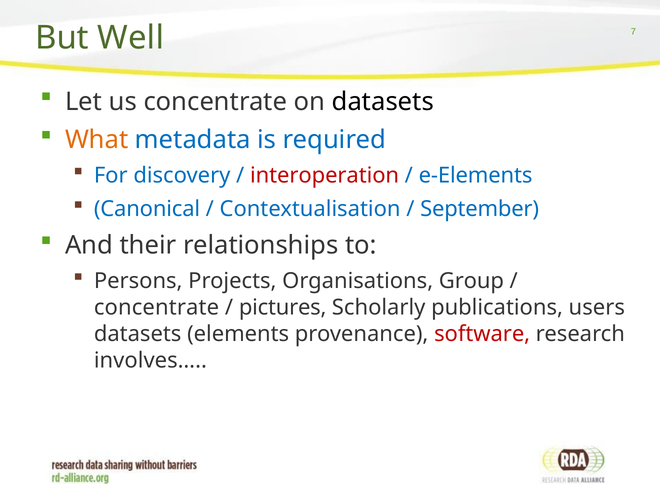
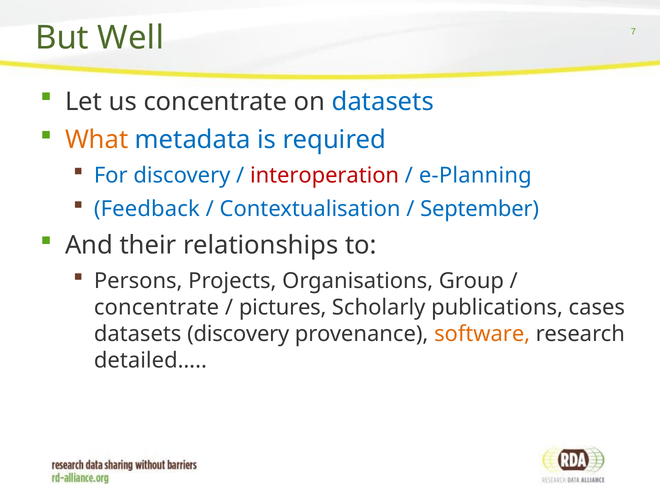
datasets at (383, 102) colour: black -> blue
e-Elements: e-Elements -> e-Planning
Canonical: Canonical -> Feedback
users: users -> cases
datasets elements: elements -> discovery
software colour: red -> orange
involves…: involves… -> detailed…
